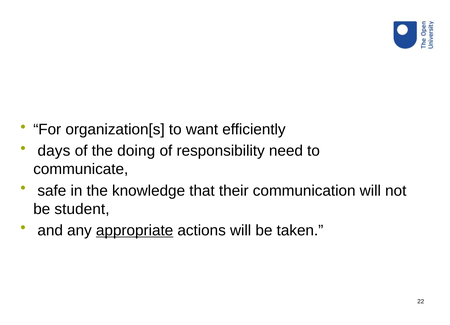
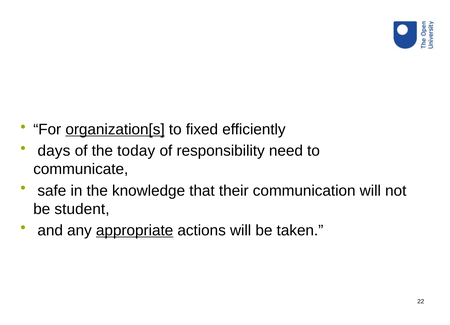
organization[s underline: none -> present
want: want -> fixed
doing: doing -> today
